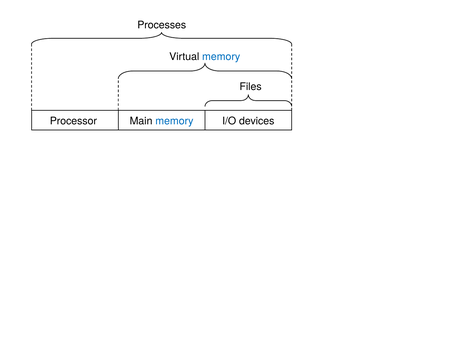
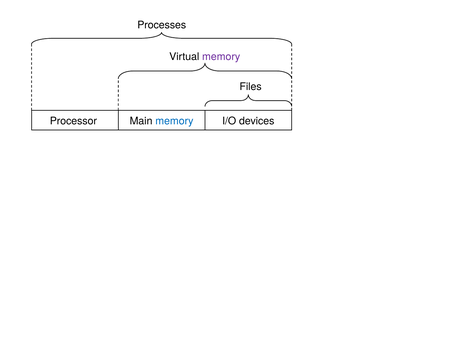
memory at (221, 57) colour: blue -> purple
